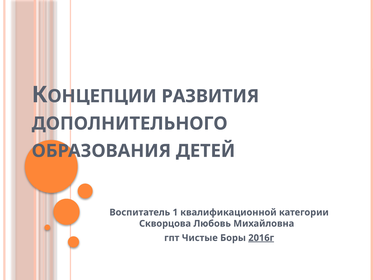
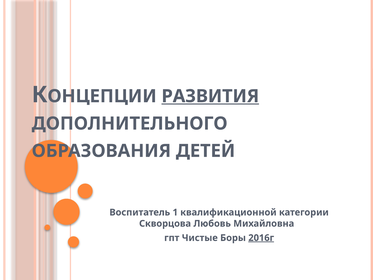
РАЗВИТИЯ underline: none -> present
